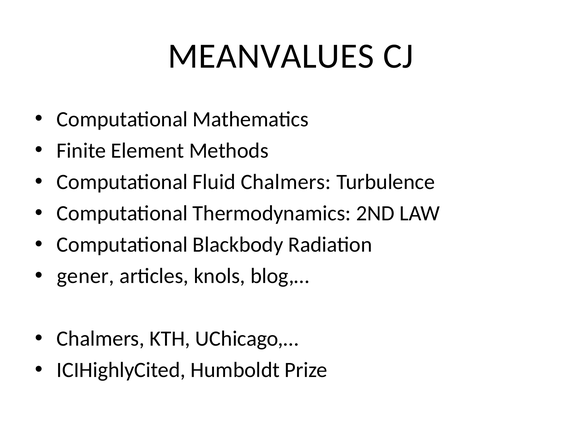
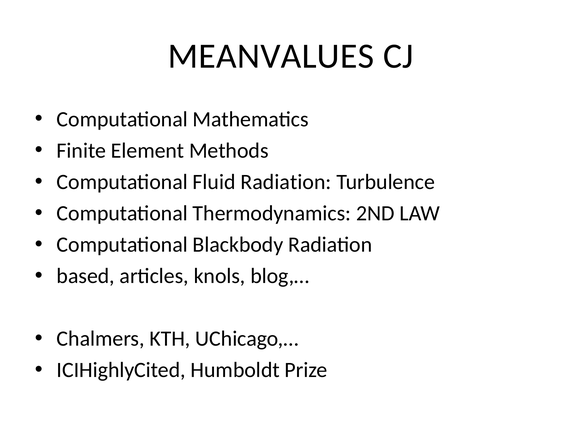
Fluid Chalmers: Chalmers -> Radiation
gener: gener -> based
